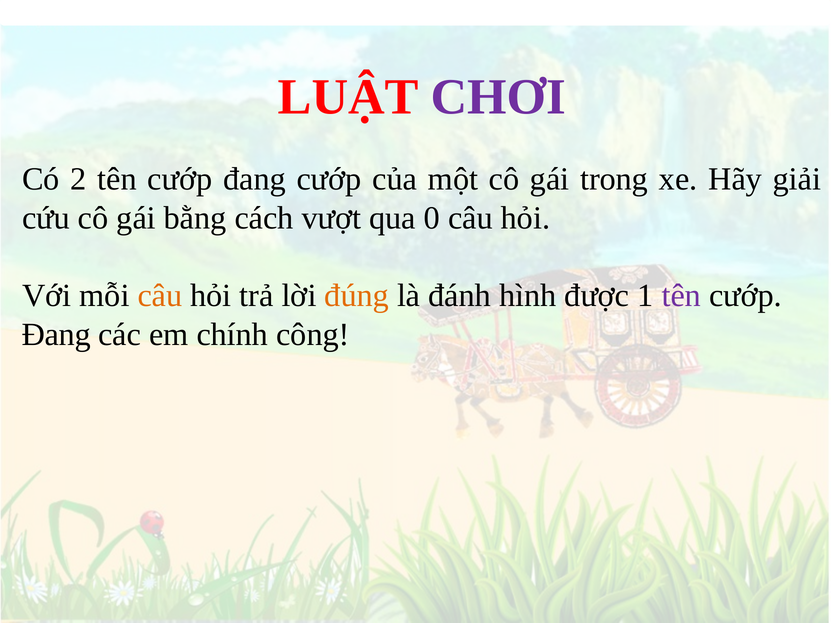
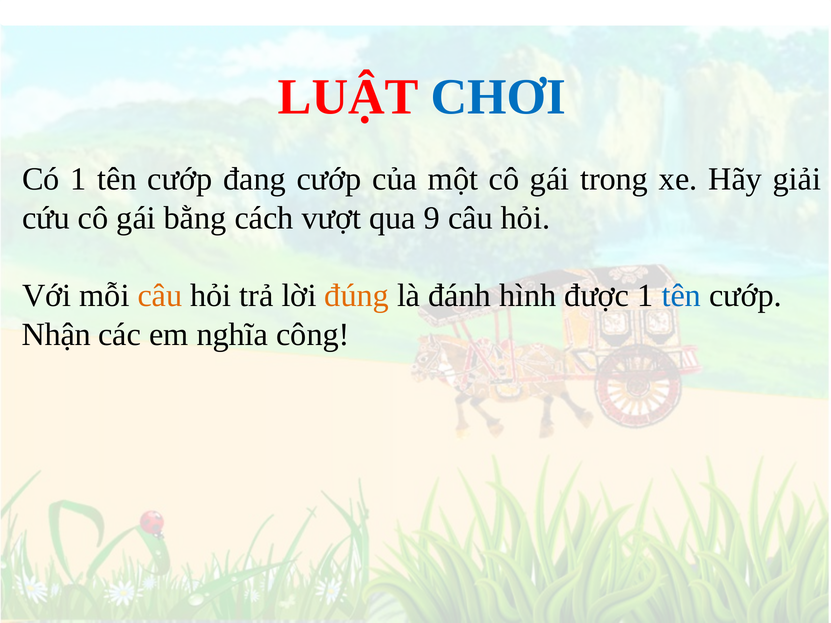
CHƠI colour: purple -> blue
Có 2: 2 -> 1
0: 0 -> 9
tên at (681, 296) colour: purple -> blue
Đang at (56, 335): Đang -> Nhận
chính: chính -> nghĩa
